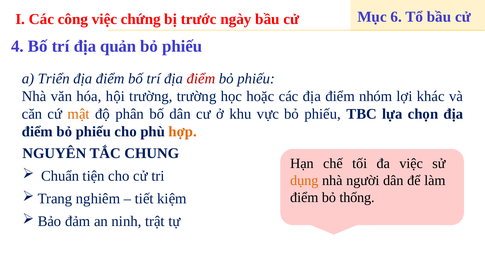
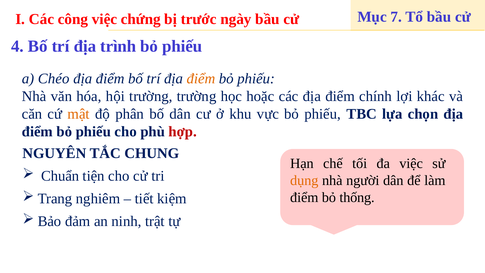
6: 6 -> 7
quản: quản -> trình
Triển: Triển -> Chéo
điểm at (201, 78) colour: red -> orange
nhóm: nhóm -> chính
hợp colour: orange -> red
